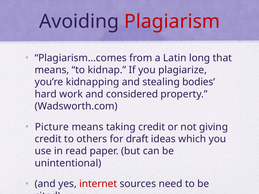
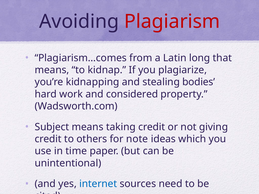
Picture: Picture -> Subject
draft: draft -> note
read: read -> time
internet colour: red -> blue
